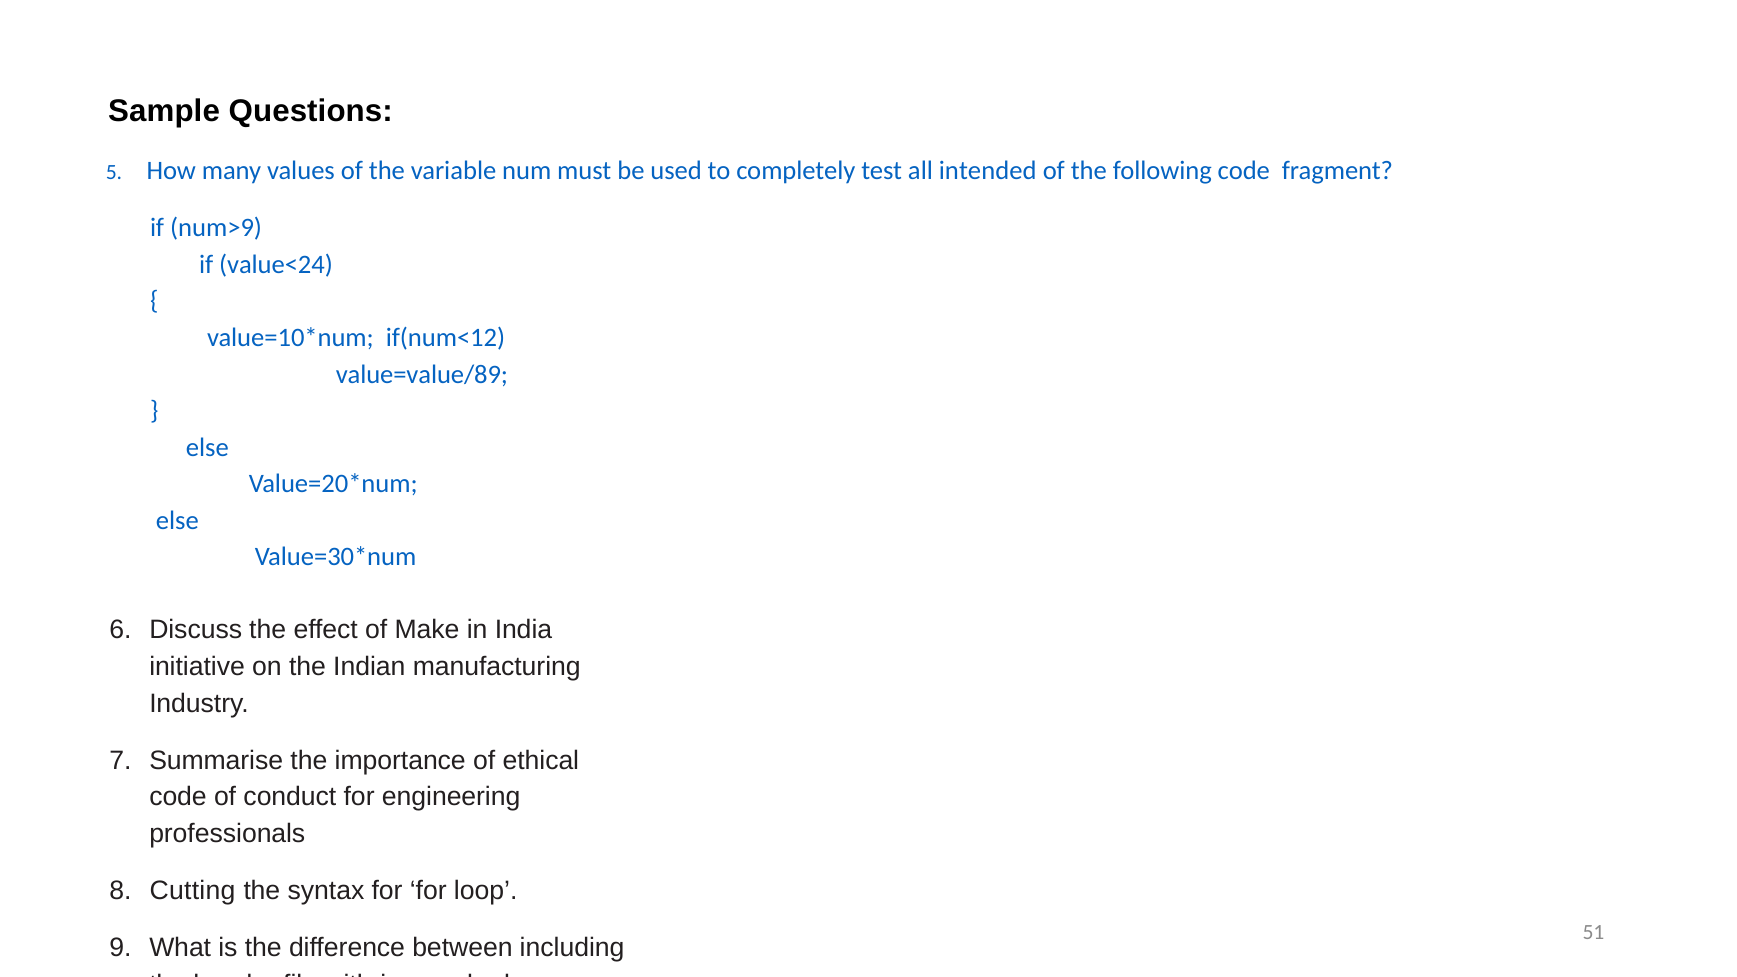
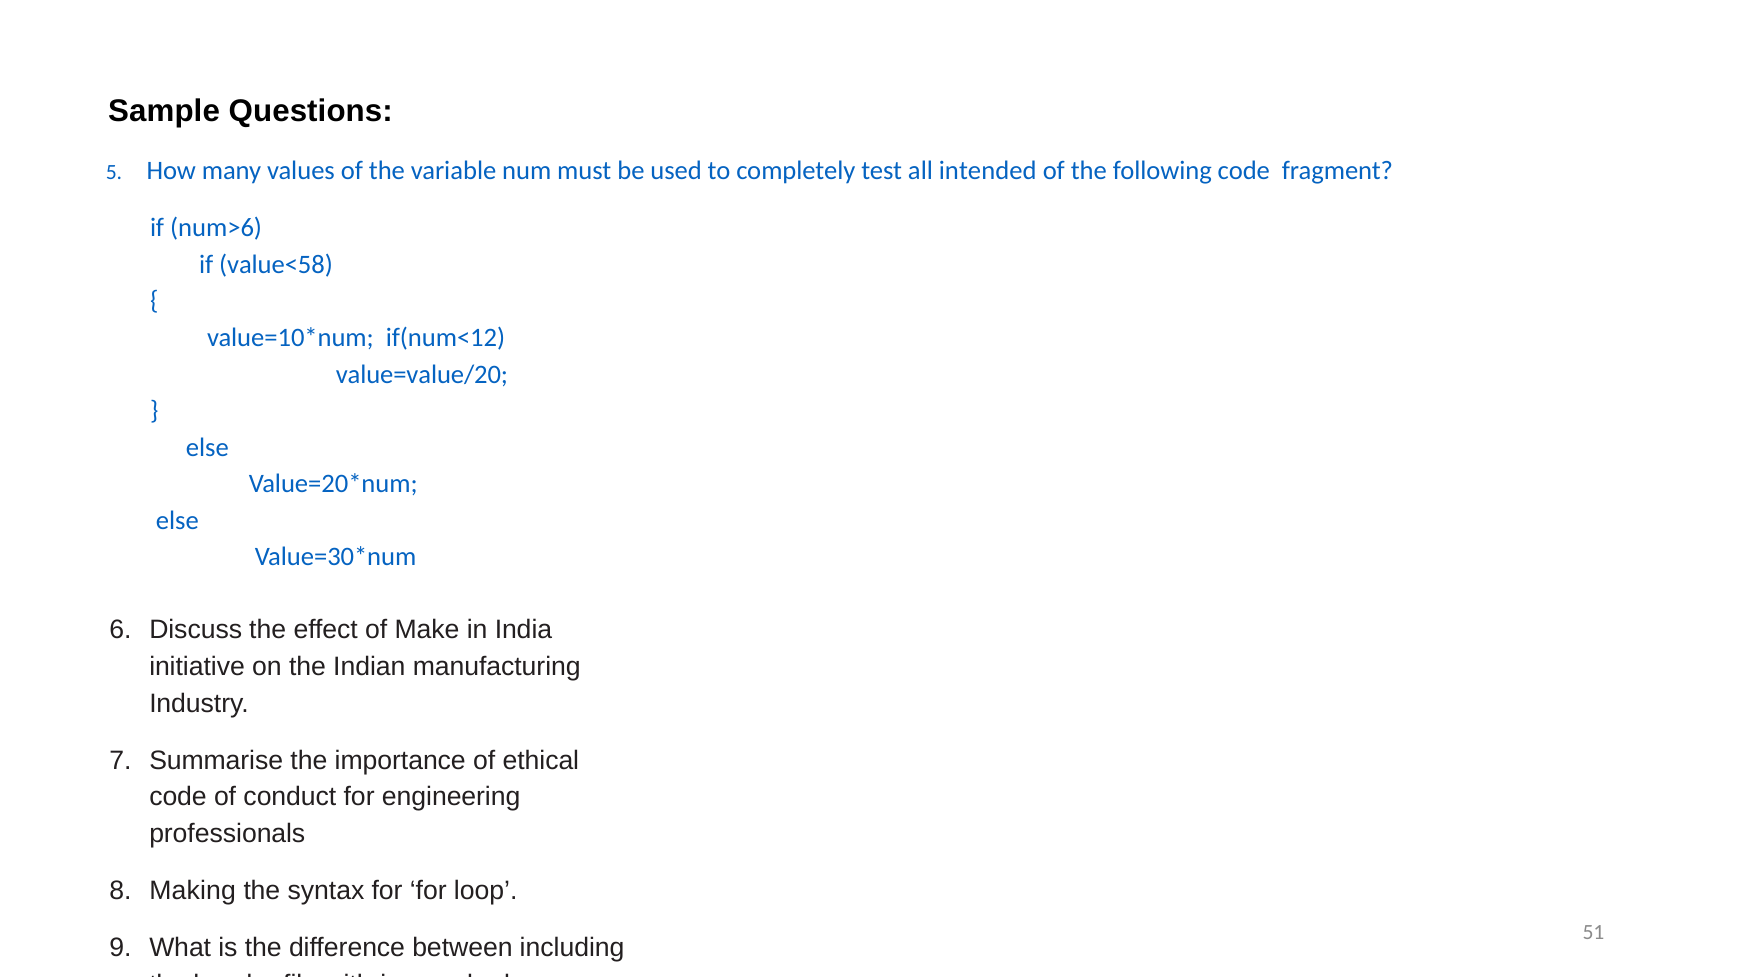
num>9: num>9 -> num>6
value<24: value<24 -> value<58
value=value/89: value=value/89 -> value=value/20
Cutting: Cutting -> Making
